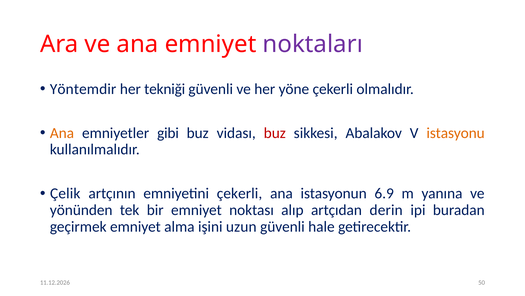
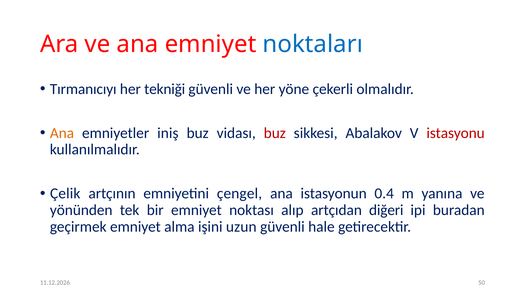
noktaları colour: purple -> blue
Yöntemdir: Yöntemdir -> Tırmanıcıyı
gibi: gibi -> iniş
istasyonu colour: orange -> red
emniyetini çekerli: çekerli -> çengel
6.9: 6.9 -> 0.4
derin: derin -> diğeri
